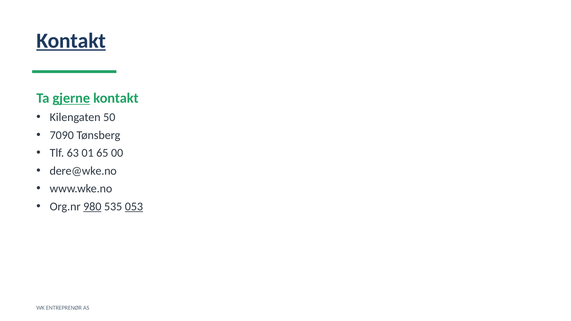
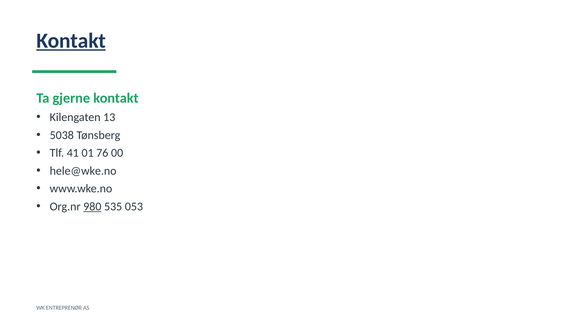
gjerne underline: present -> none
50: 50 -> 13
7090: 7090 -> 5038
63: 63 -> 41
65: 65 -> 76
dere@wke.no: dere@wke.no -> hele@wke.no
053 underline: present -> none
